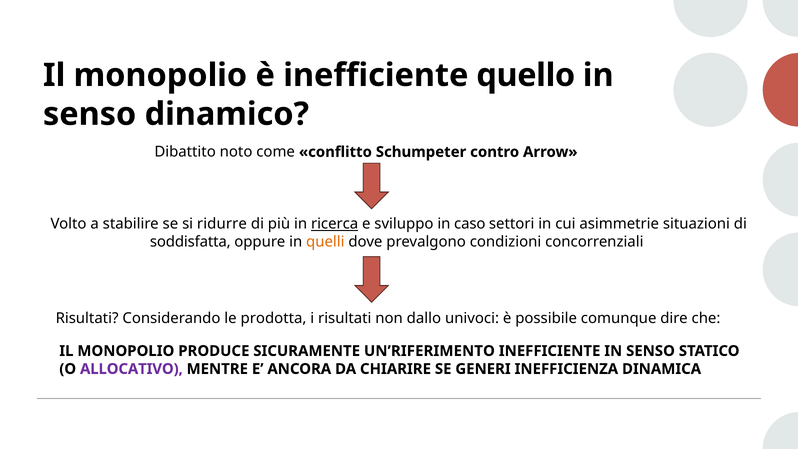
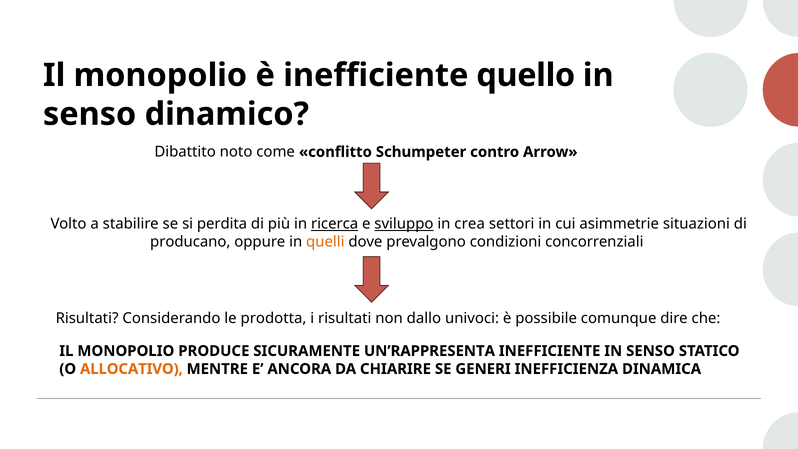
ridurre: ridurre -> perdita
sviluppo underline: none -> present
caso: caso -> crea
soddisfatta: soddisfatta -> producano
UN’RIFERIMENTO: UN’RIFERIMENTO -> UN’RAPPRESENTA
ALLOCATIVO colour: purple -> orange
